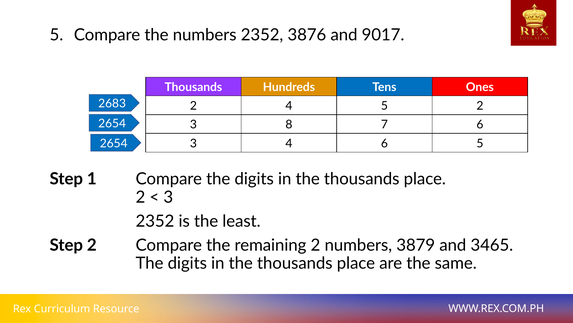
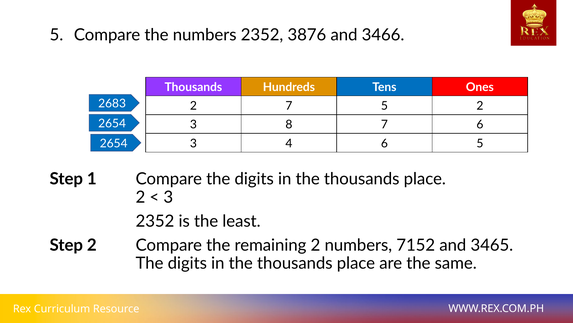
9017: 9017 -> 3466
2 4: 4 -> 7
3879: 3879 -> 7152
